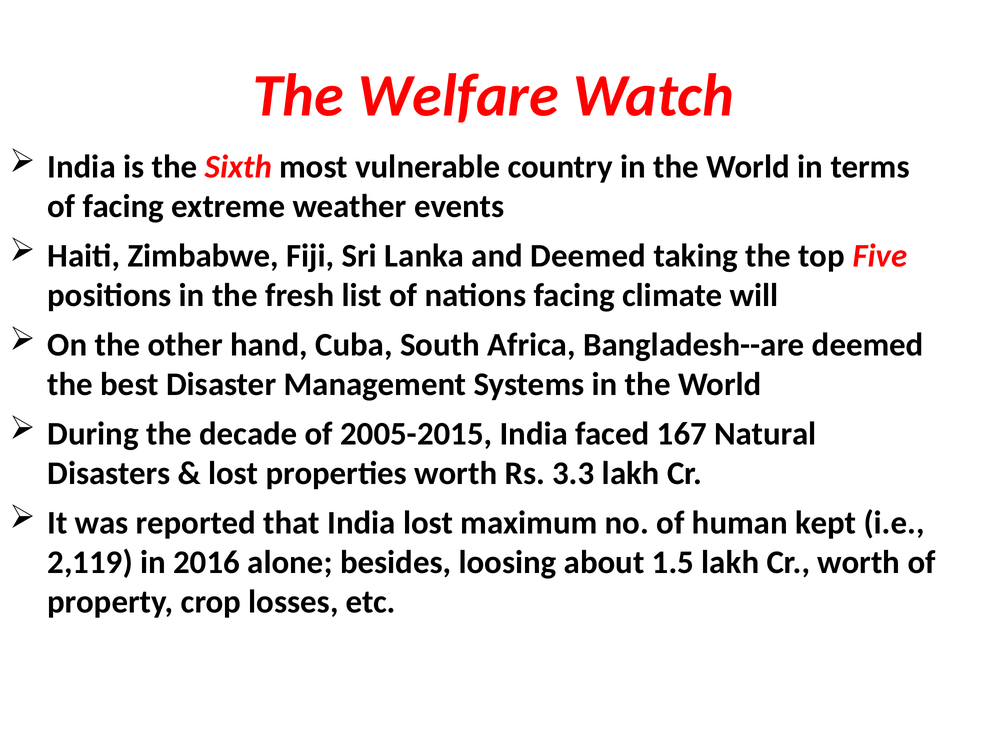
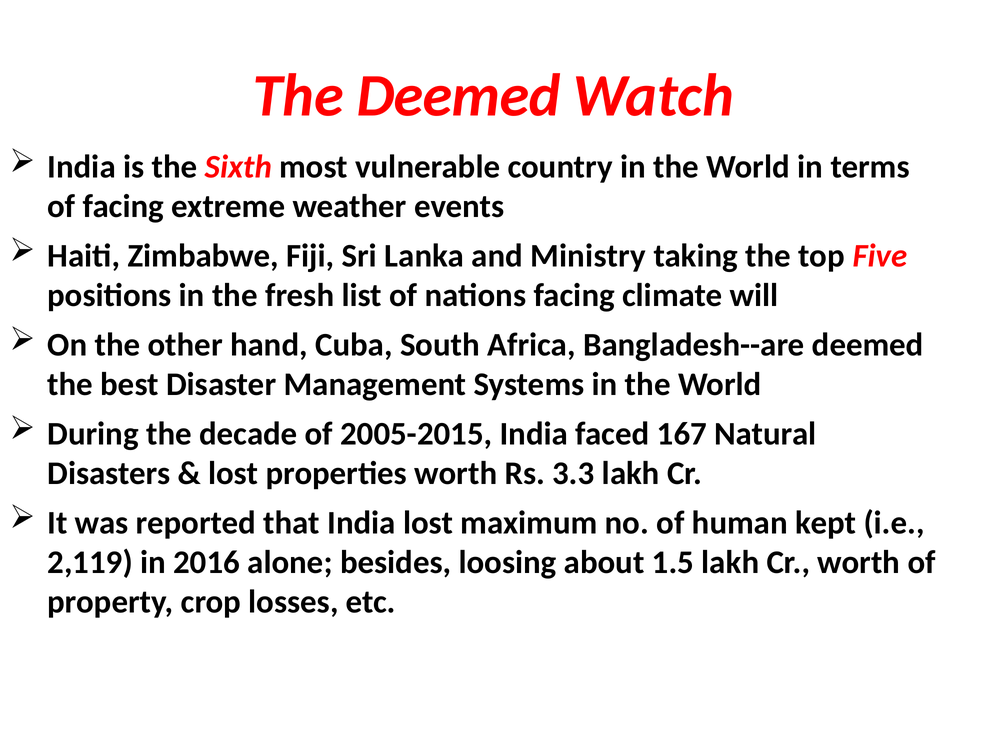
The Welfare: Welfare -> Deemed
and Deemed: Deemed -> Ministry
